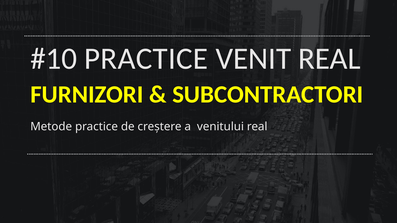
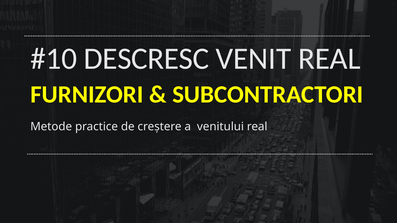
PRACTICE at (146, 59): PRACTICE -> DESCRESC
